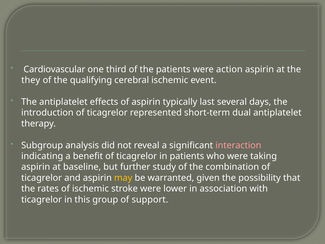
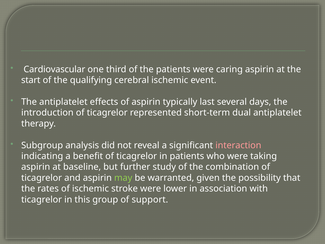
action: action -> caring
they: they -> start
may colour: yellow -> light green
